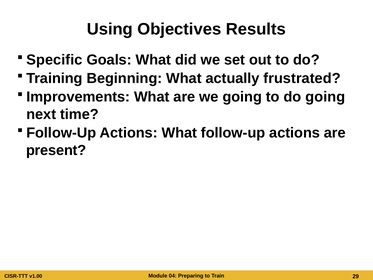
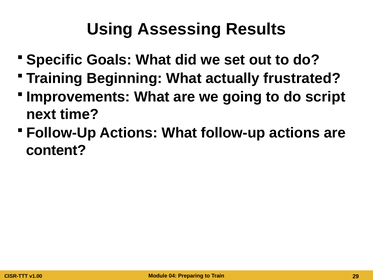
Objectives: Objectives -> Assessing
do going: going -> script
present: present -> content
